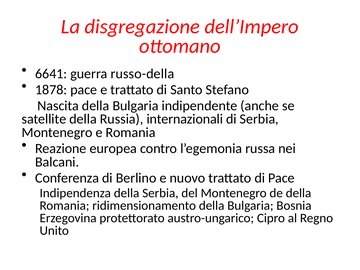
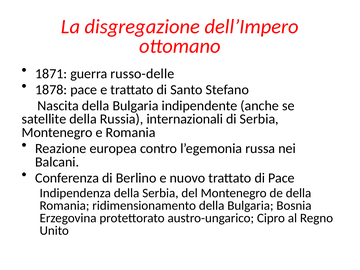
6641: 6641 -> 1871
russo-della: russo-della -> russo-delle
